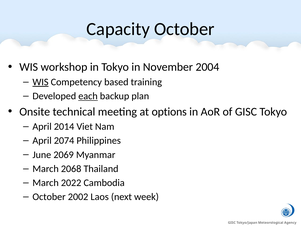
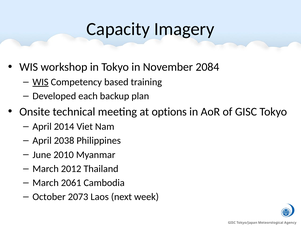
Capacity October: October -> Imagery
2004: 2004 -> 2084
each underline: present -> none
2074: 2074 -> 2038
2069: 2069 -> 2010
2068: 2068 -> 2012
2022: 2022 -> 2061
2002: 2002 -> 2073
